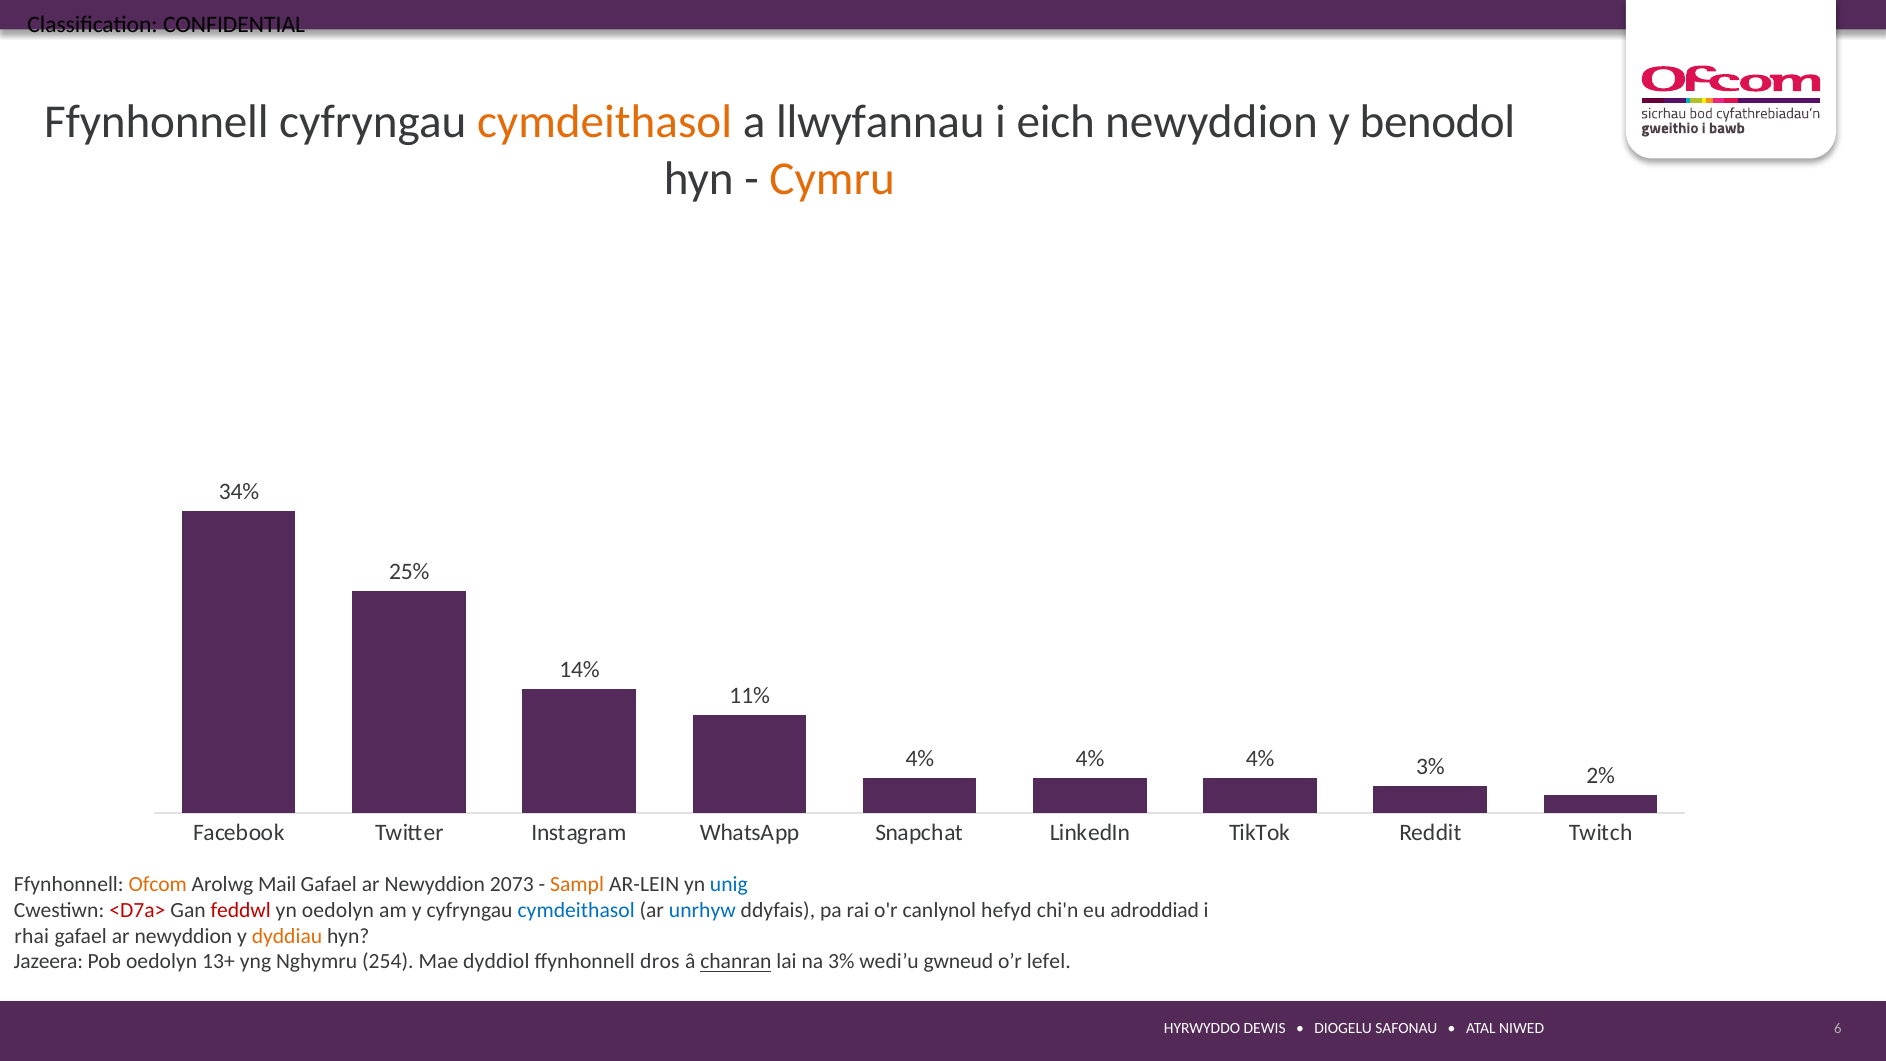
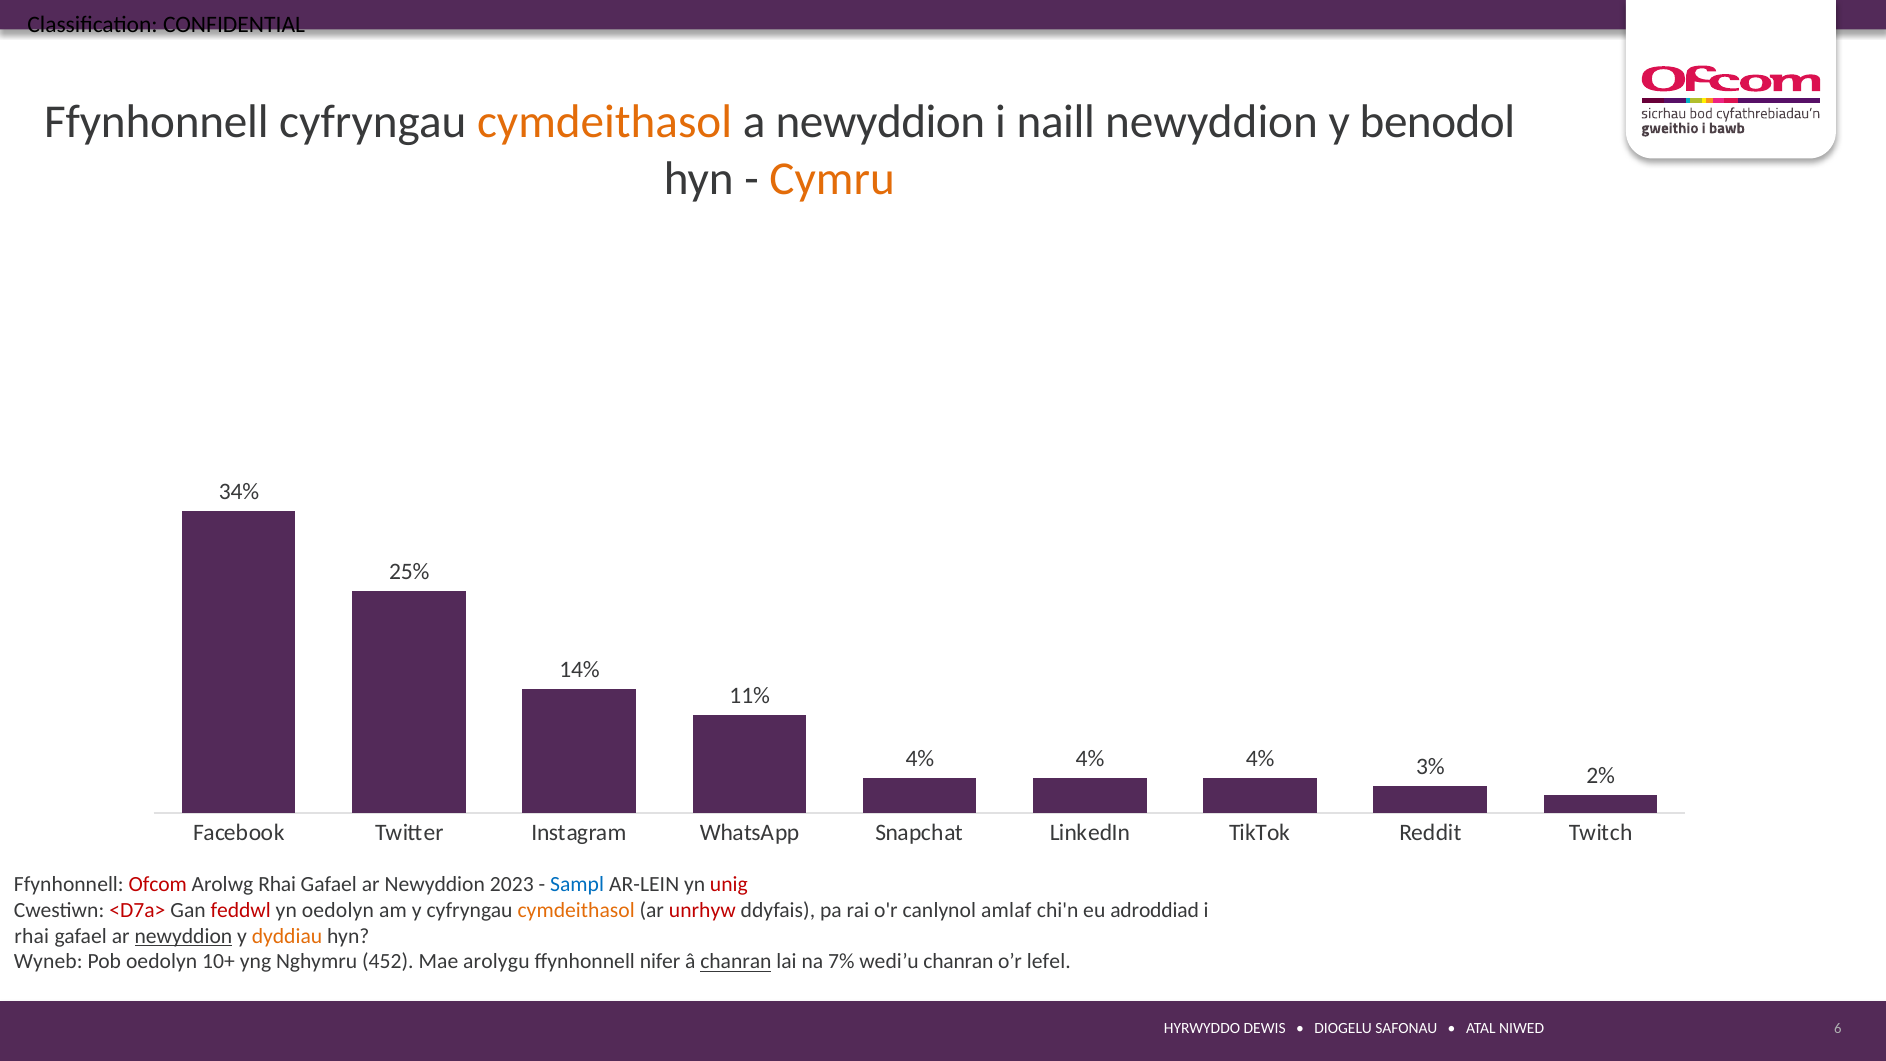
a llwyfannau: llwyfannau -> newyddion
eich: eich -> naill
Ofcom colour: orange -> red
Arolwg Mail: Mail -> Rhai
2073: 2073 -> 2023
Sampl colour: orange -> blue
unig colour: blue -> red
cymdeithasol at (576, 910) colour: blue -> orange
unrhyw colour: blue -> red
hefyd: hefyd -> amlaf
newyddion at (183, 936) underline: none -> present
Jazeera: Jazeera -> Wyneb
13+: 13+ -> 10+
254: 254 -> 452
dyddiol: dyddiol -> arolygu
dros: dros -> nifer
na 3%: 3% -> 7%
wedi’u gwneud: gwneud -> chanran
